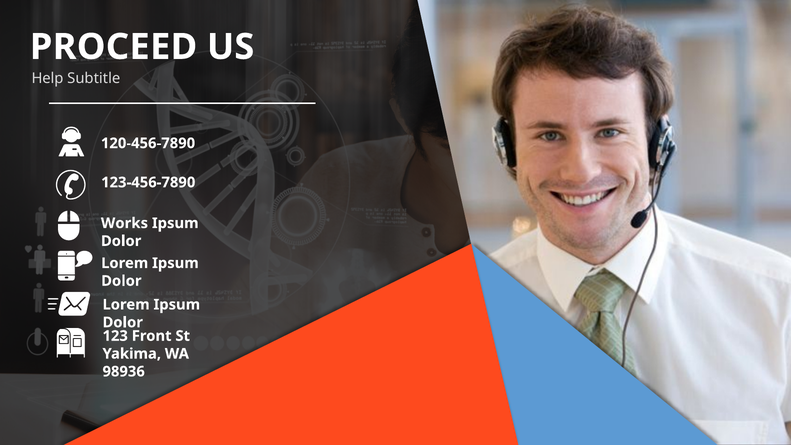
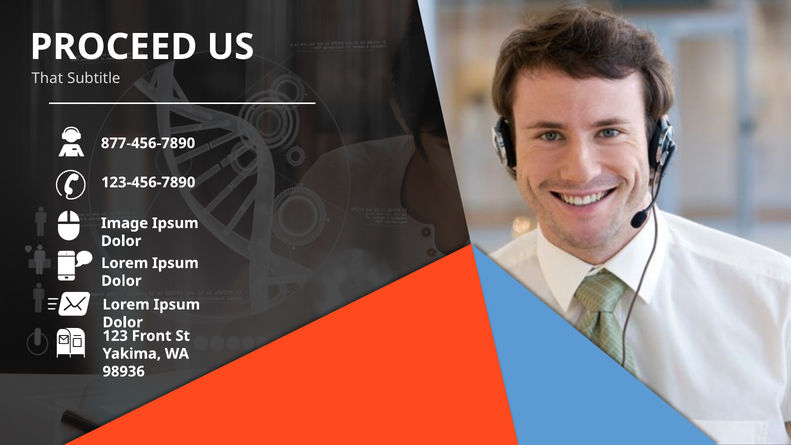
Help: Help -> That
120-456-7890: 120-456-7890 -> 877-456-7890
Works: Works -> Image
